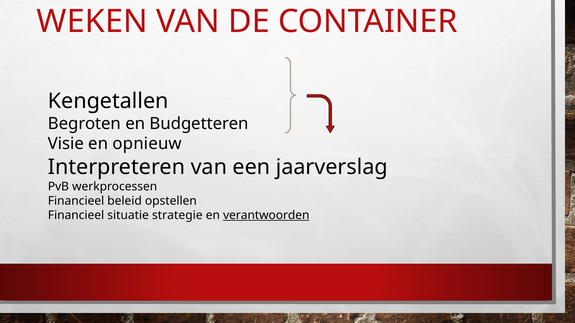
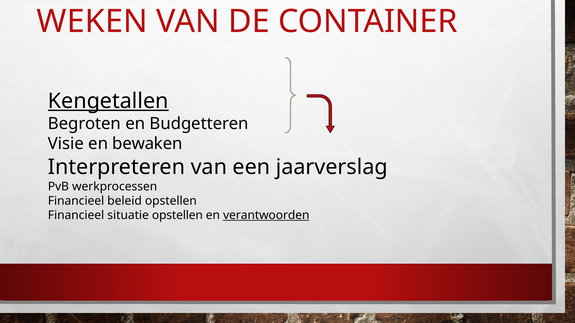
Kengetallen underline: none -> present
opnieuw: opnieuw -> bewaken
situatie strategie: strategie -> opstellen
